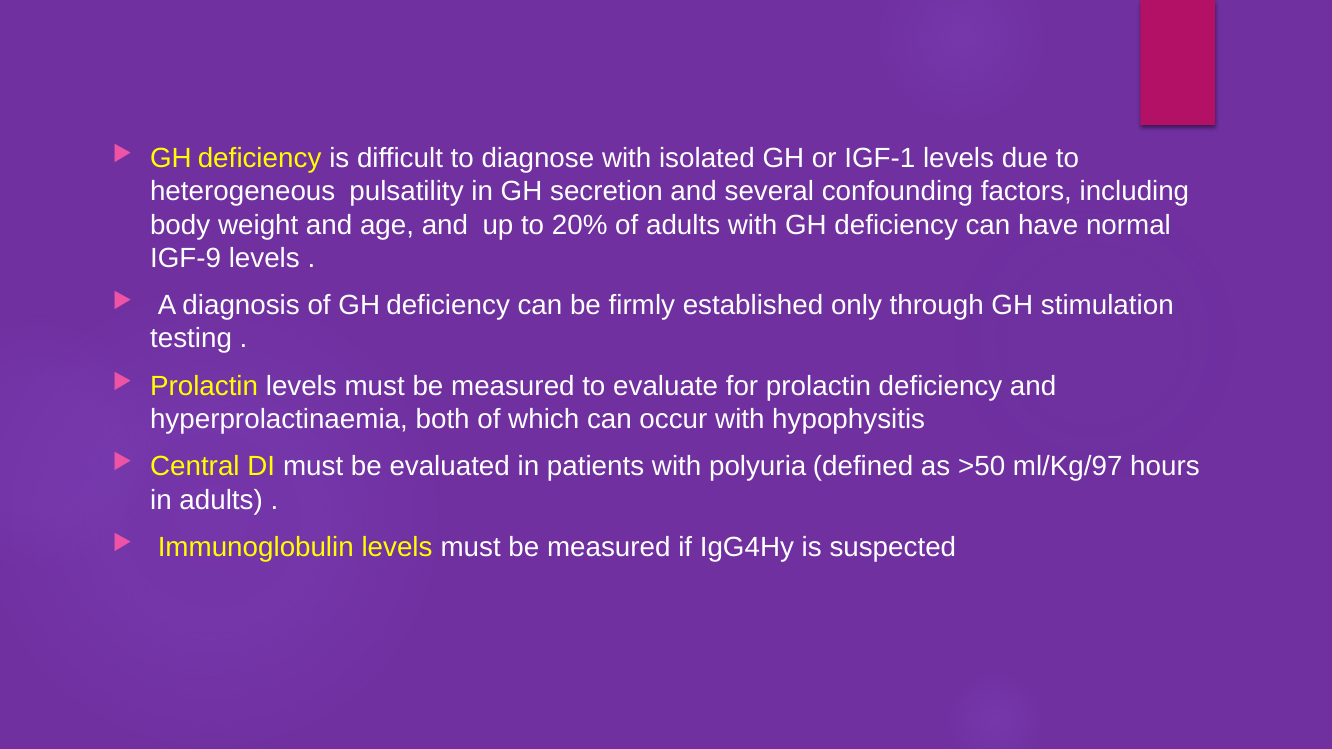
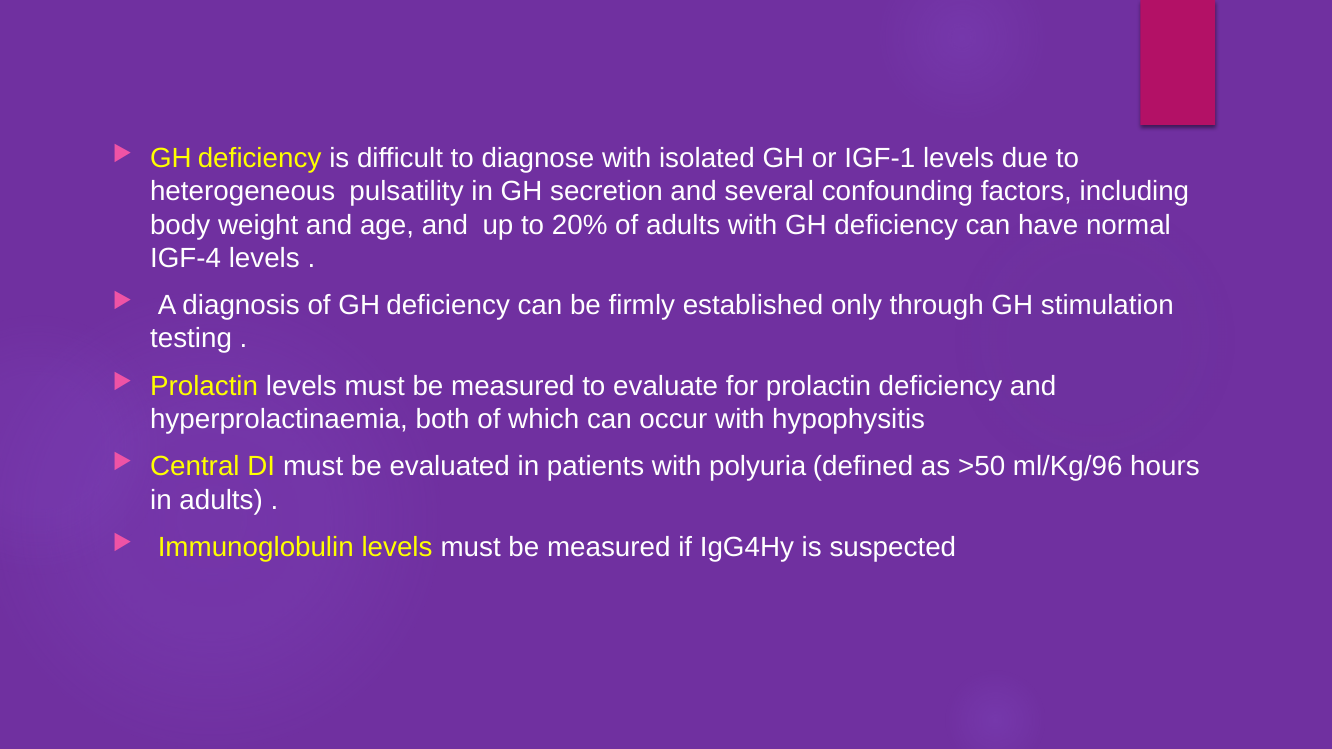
IGF-9: IGF-9 -> IGF-4
ml/Kg/97: ml/Kg/97 -> ml/Kg/96
